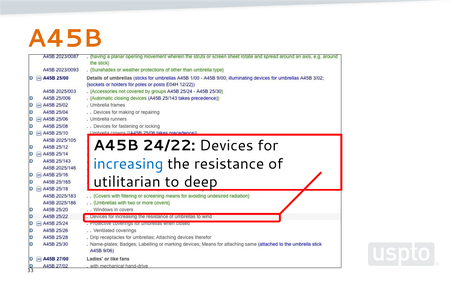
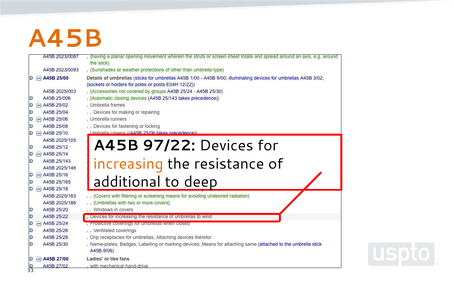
24/22: 24/22 -> 97/22
increasing colour: blue -> orange
utilitarian: utilitarian -> additional
